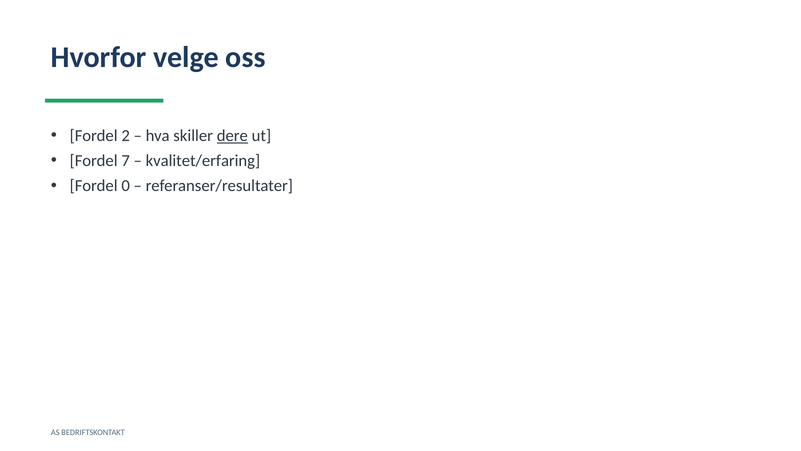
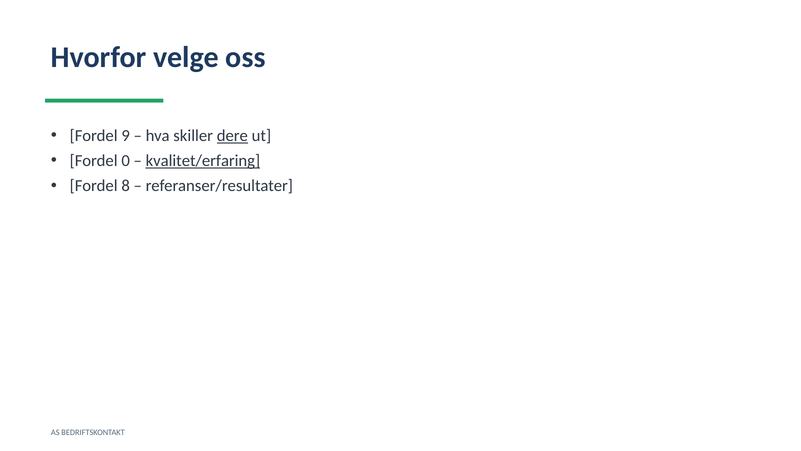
2: 2 -> 9
7: 7 -> 0
kvalitet/erfaring underline: none -> present
0: 0 -> 8
